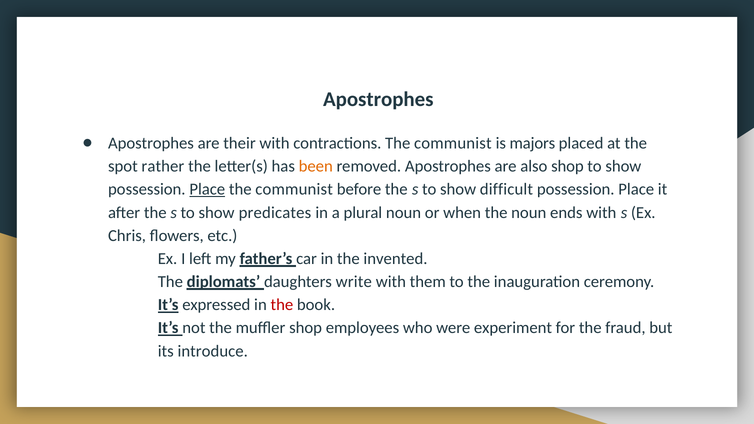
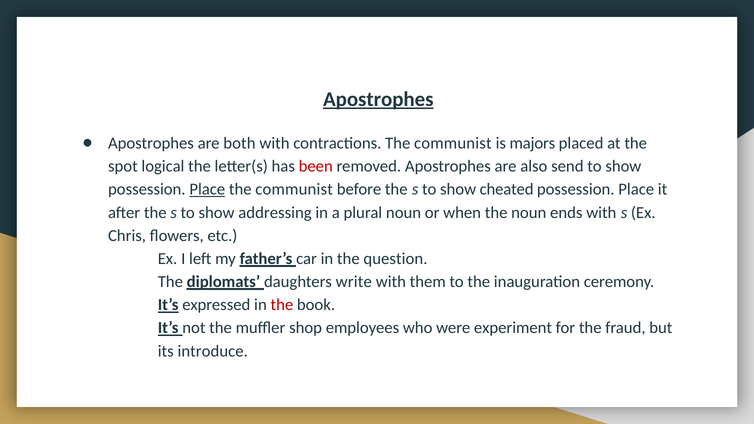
Apostrophes at (378, 99) underline: none -> present
their: their -> both
rather: rather -> logical
been colour: orange -> red
also shop: shop -> send
difficult: difficult -> cheated
predicates: predicates -> addressing
invented: invented -> question
